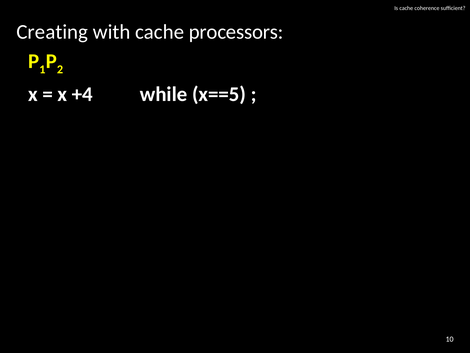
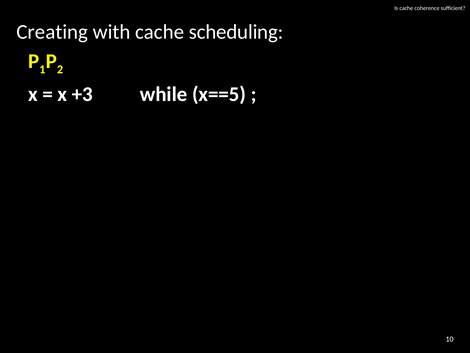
processors: processors -> scheduling
+4: +4 -> +3
